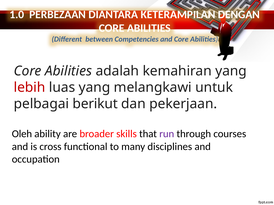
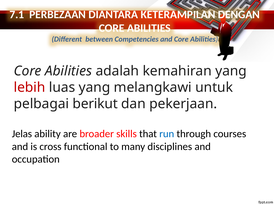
1.0: 1.0 -> 7.1
Oleh: Oleh -> Jelas
run colour: purple -> blue
